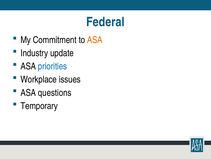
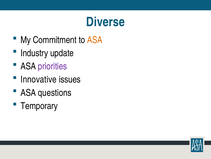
Federal: Federal -> Diverse
priorities colour: blue -> purple
Workplace: Workplace -> Innovative
